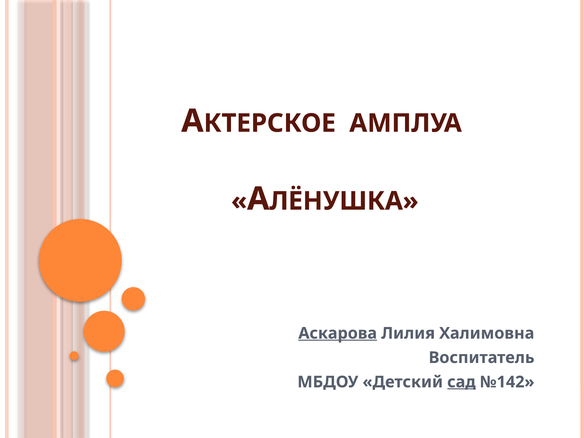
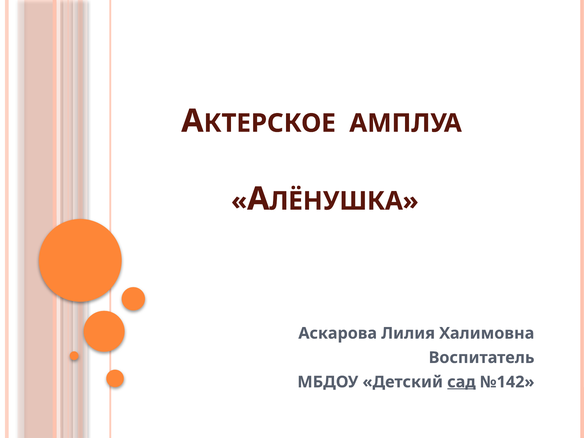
Аскарова underline: present -> none
